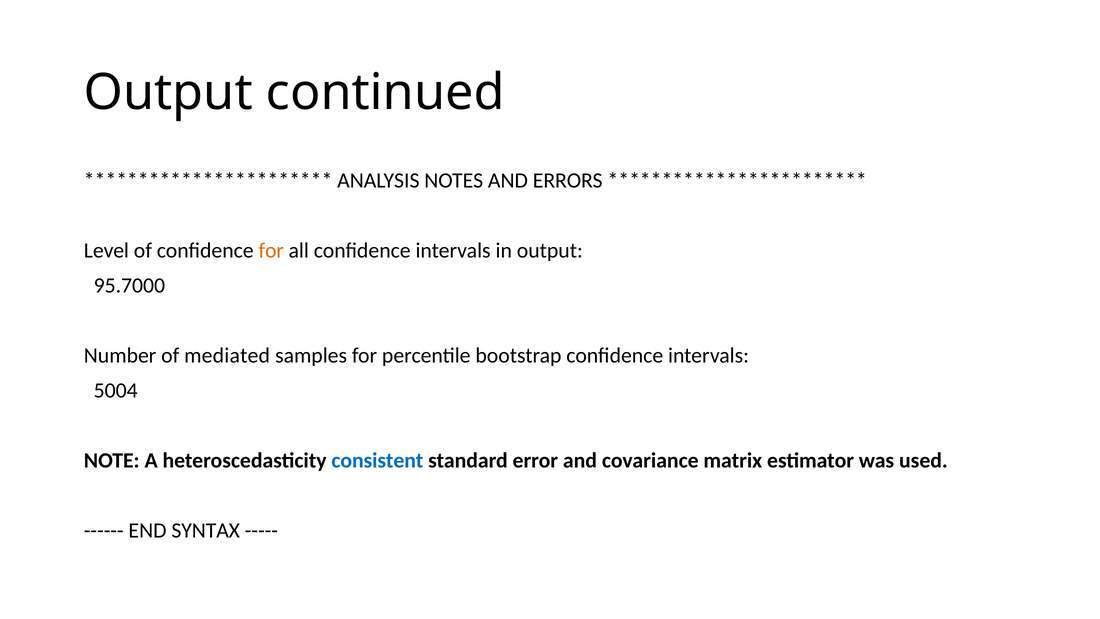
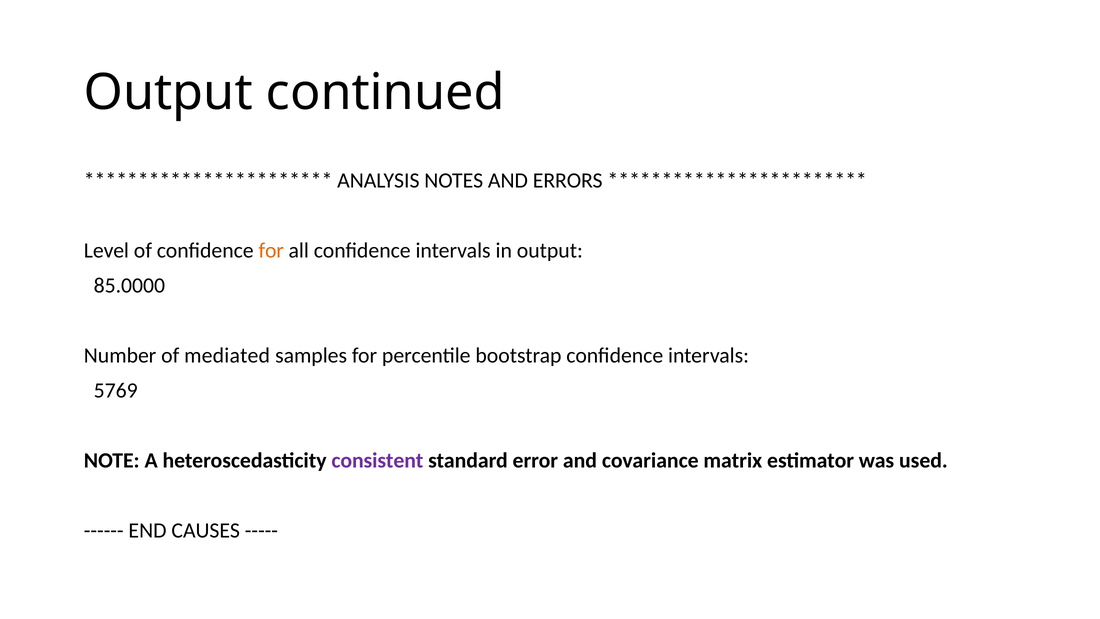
95.7000: 95.7000 -> 85.0000
5004: 5004 -> 5769
consistent colour: blue -> purple
SYNTAX: SYNTAX -> CAUSES
